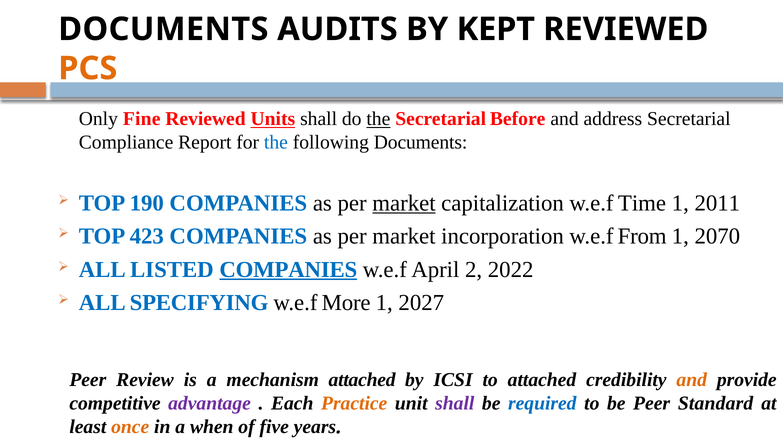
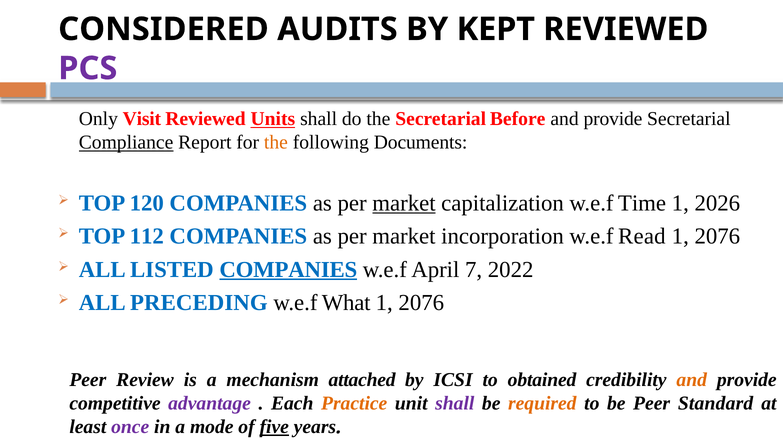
DOCUMENTS at (163, 29): DOCUMENTS -> CONSIDERED
PCS colour: orange -> purple
Fine: Fine -> Visit
the at (378, 119) underline: present -> none
address at (613, 119): address -> provide
Compliance underline: none -> present
the at (276, 142) colour: blue -> orange
190: 190 -> 120
2011: 2011 -> 2026
423: 423 -> 112
From: From -> Read
2070 at (717, 236): 2070 -> 2076
2: 2 -> 7
SPECIFYING: SPECIFYING -> PRECEDING
More: More -> What
2027 at (421, 302): 2027 -> 2076
to attached: attached -> obtained
required colour: blue -> orange
once colour: orange -> purple
when: when -> mode
five underline: none -> present
